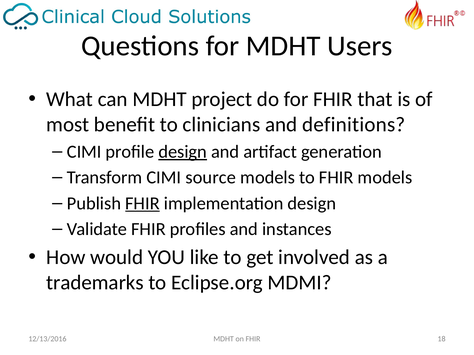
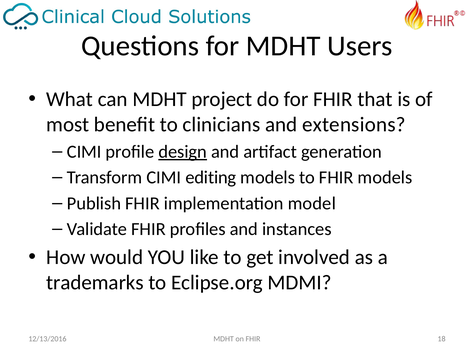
definitions: definitions -> extensions
source: source -> editing
FHIR at (142, 204) underline: present -> none
implementation design: design -> model
